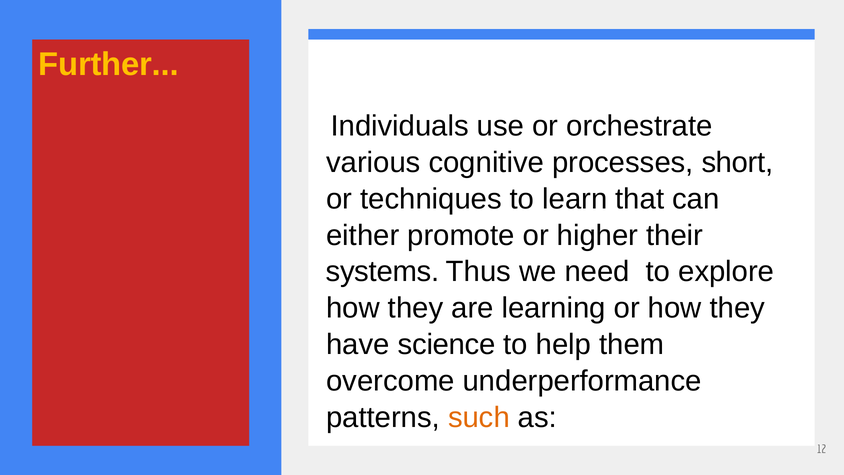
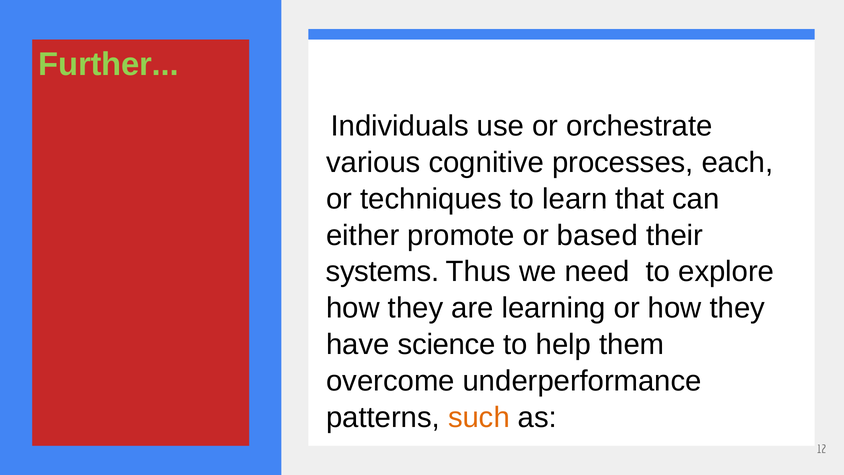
Further colour: yellow -> light green
short: short -> each
higher: higher -> based
